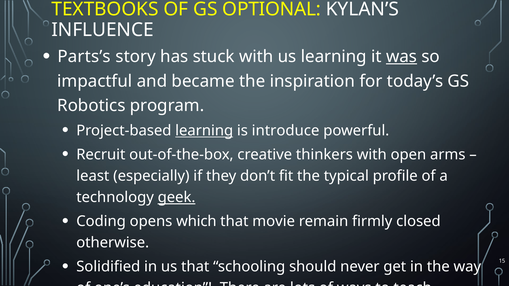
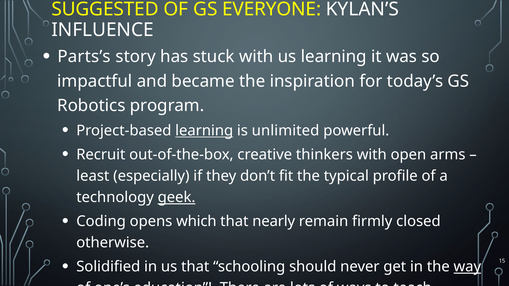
TEXTBOOKS: TEXTBOOKS -> SUGGESTED
OPTIONAL: OPTIONAL -> EVERYONE
was underline: present -> none
introduce: introduce -> unlimited
movie: movie -> nearly
way underline: none -> present
